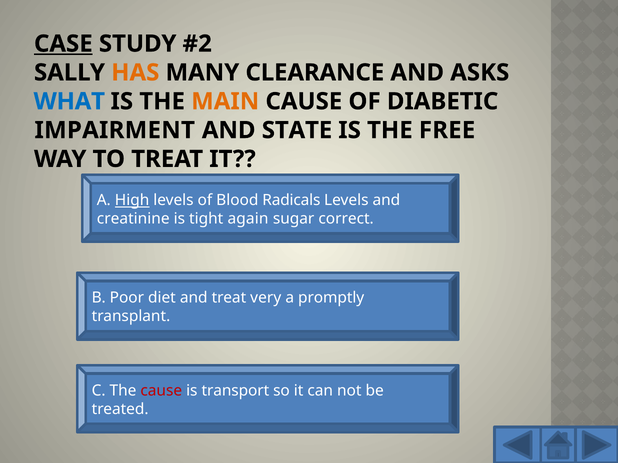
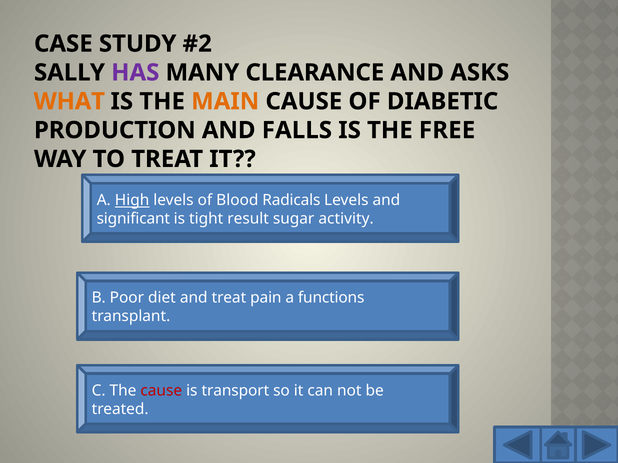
CASE underline: present -> none
HAS colour: orange -> purple
WHAT colour: blue -> orange
IMPAIRMENT: IMPAIRMENT -> PRODUCTION
STATE: STATE -> FALLS
creatinine: creatinine -> significant
tight again: again -> result
correct: correct -> activity
very: very -> pain
promptly: promptly -> functions
